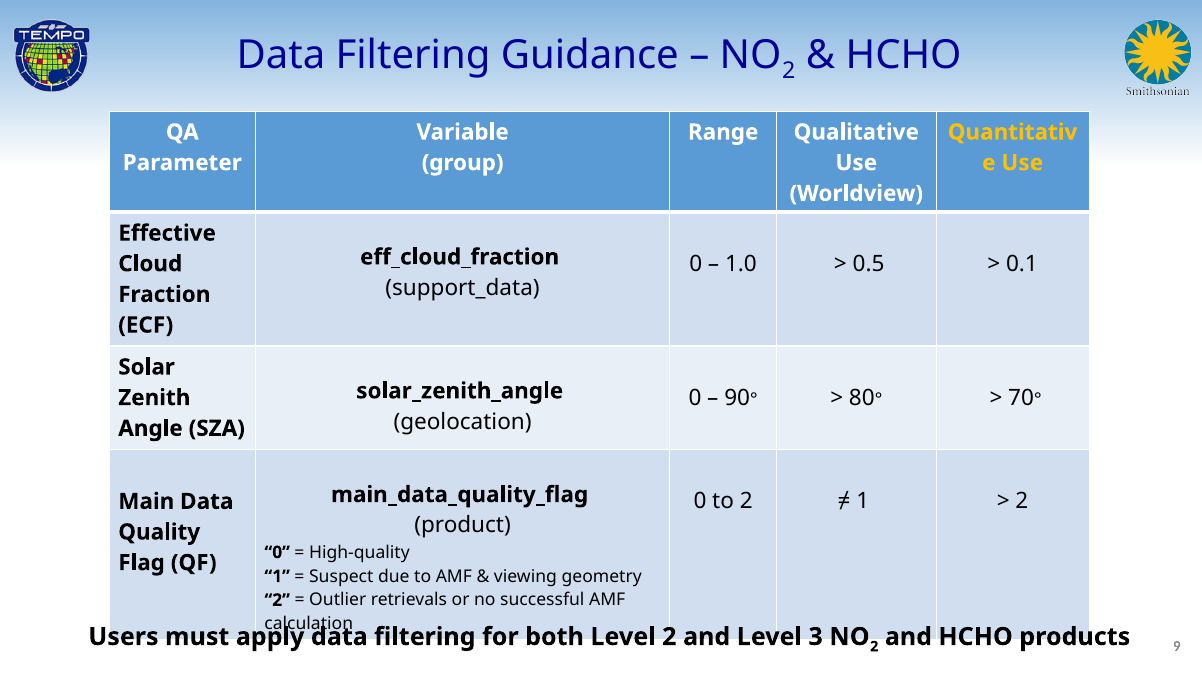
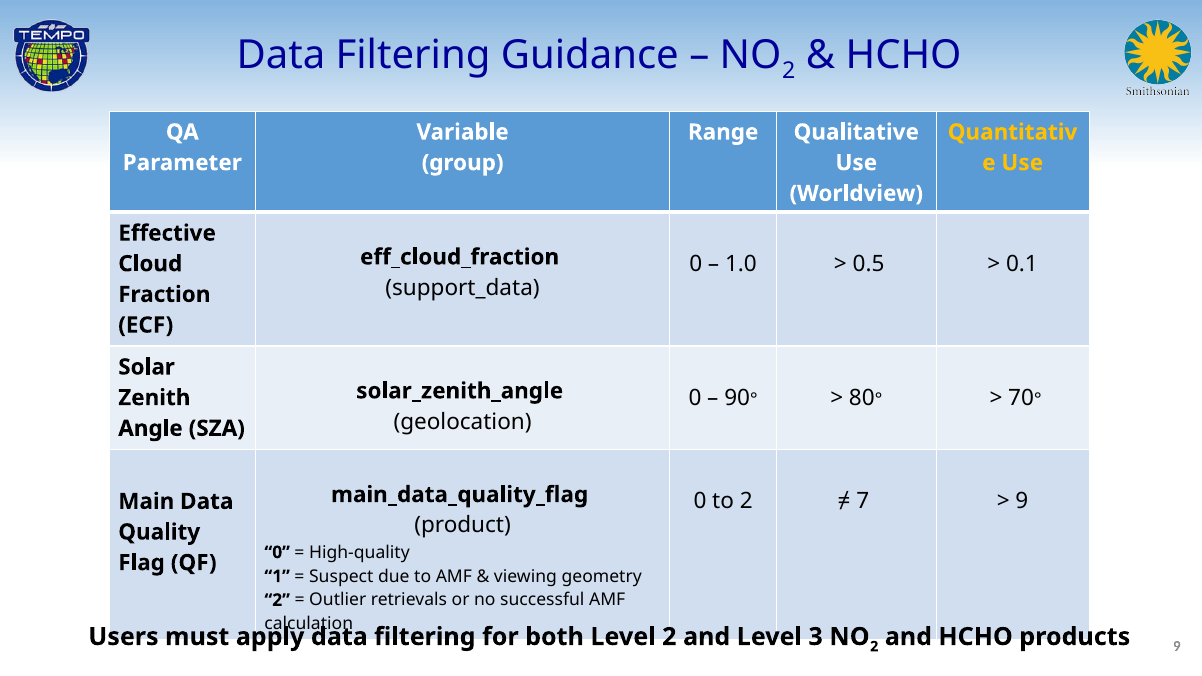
1 at (863, 502): 1 -> 7
2 at (1022, 502): 2 -> 9
